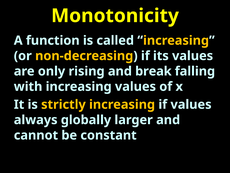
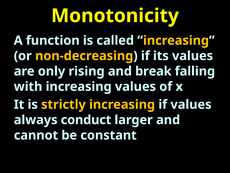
globally: globally -> conduct
